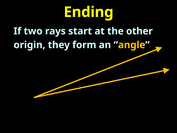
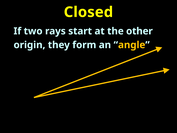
Ending: Ending -> Closed
